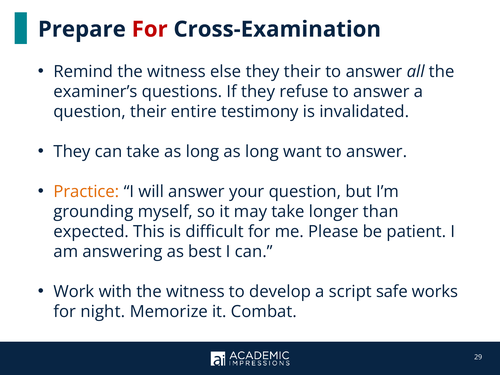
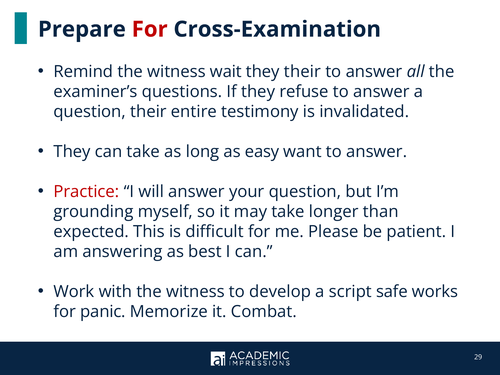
else: else -> wait
long as long: long -> easy
Practice colour: orange -> red
night: night -> panic
